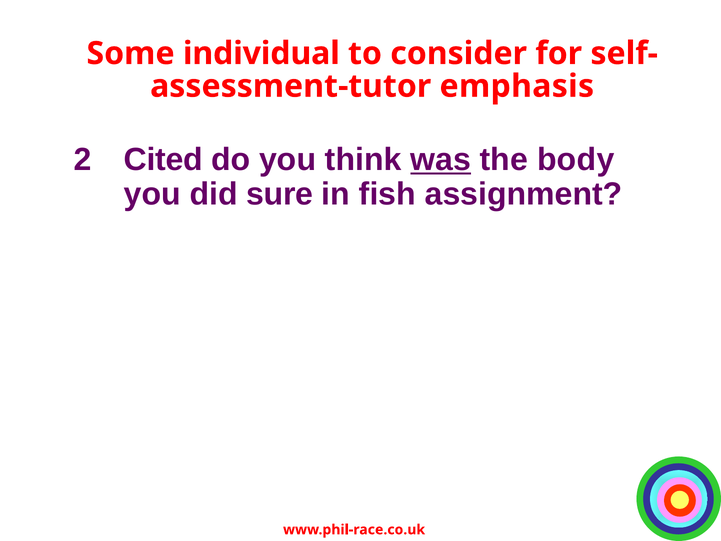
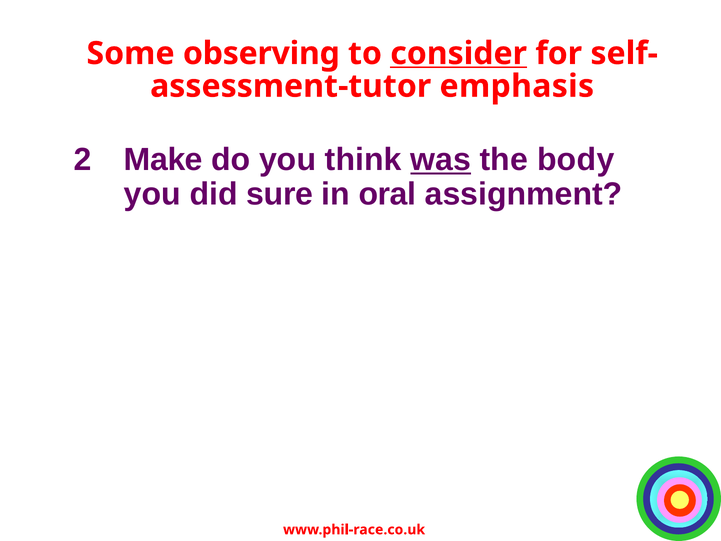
individual: individual -> observing
consider underline: none -> present
Cited: Cited -> Make
fish: fish -> oral
